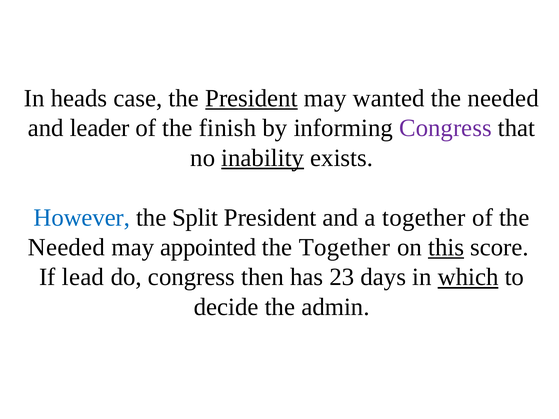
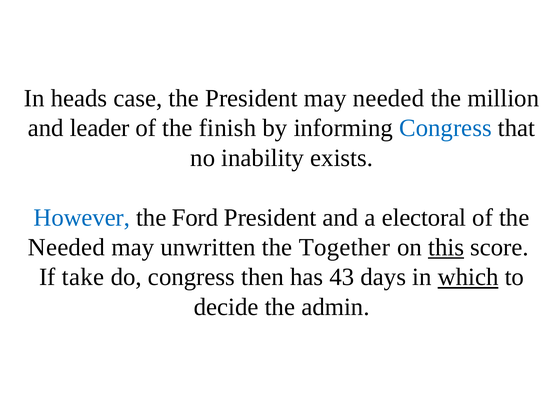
President at (251, 98) underline: present -> none
may wanted: wanted -> needed
needed at (503, 98): needed -> million
Congress at (445, 128) colour: purple -> blue
inability underline: present -> none
Split: Split -> Ford
a together: together -> electoral
appointed: appointed -> unwritten
lead: lead -> take
23: 23 -> 43
